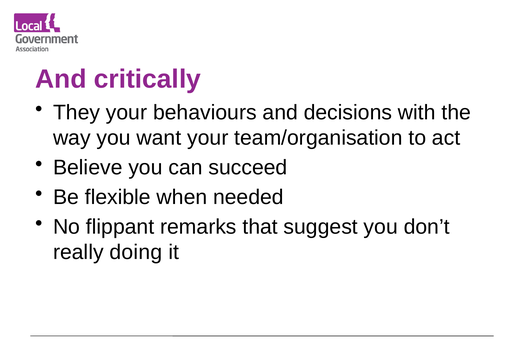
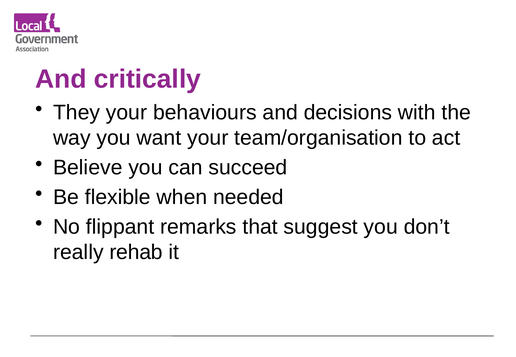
doing: doing -> rehab
